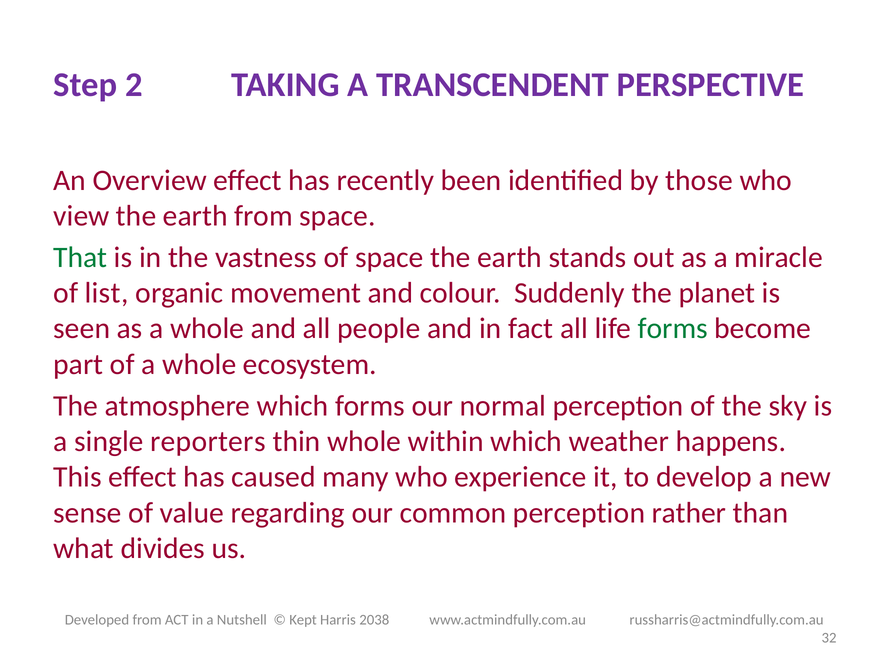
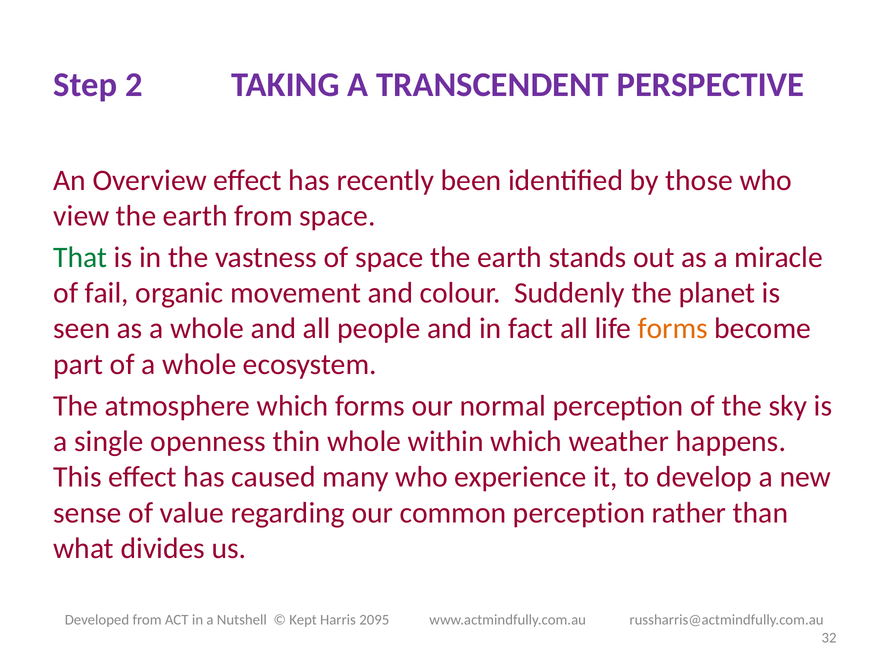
list: list -> fail
forms at (673, 328) colour: green -> orange
reporters: reporters -> openness
2038: 2038 -> 2095
